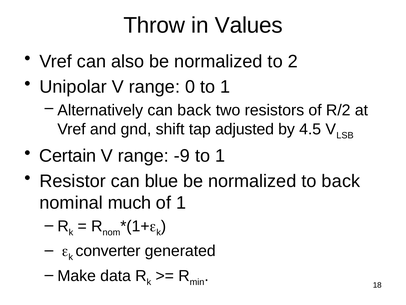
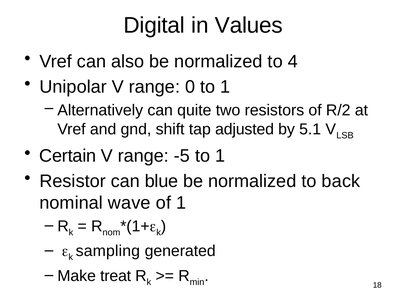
Throw: Throw -> Digital
2: 2 -> 4
can back: back -> quite
4.5: 4.5 -> 5.1
-9: -9 -> -5
much: much -> wave
converter: converter -> sampling
data: data -> treat
